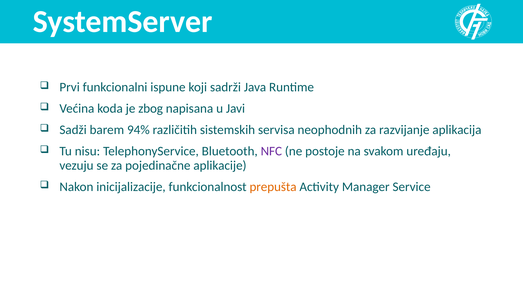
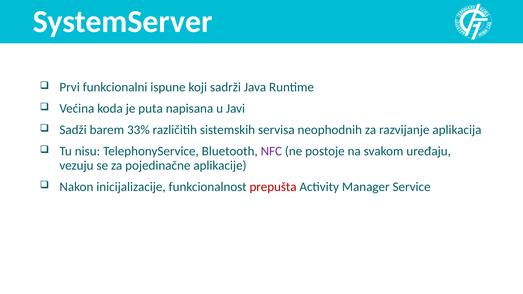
zbog: zbog -> puta
94%: 94% -> 33%
prepušta colour: orange -> red
